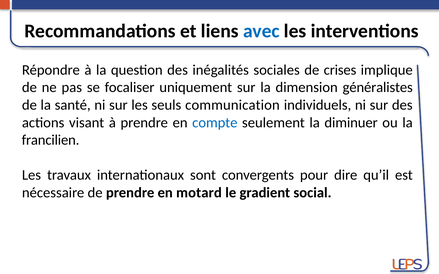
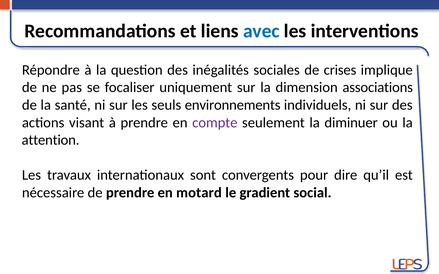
généralistes: généralistes -> associations
communication: communication -> environnements
compte colour: blue -> purple
francilien: francilien -> attention
